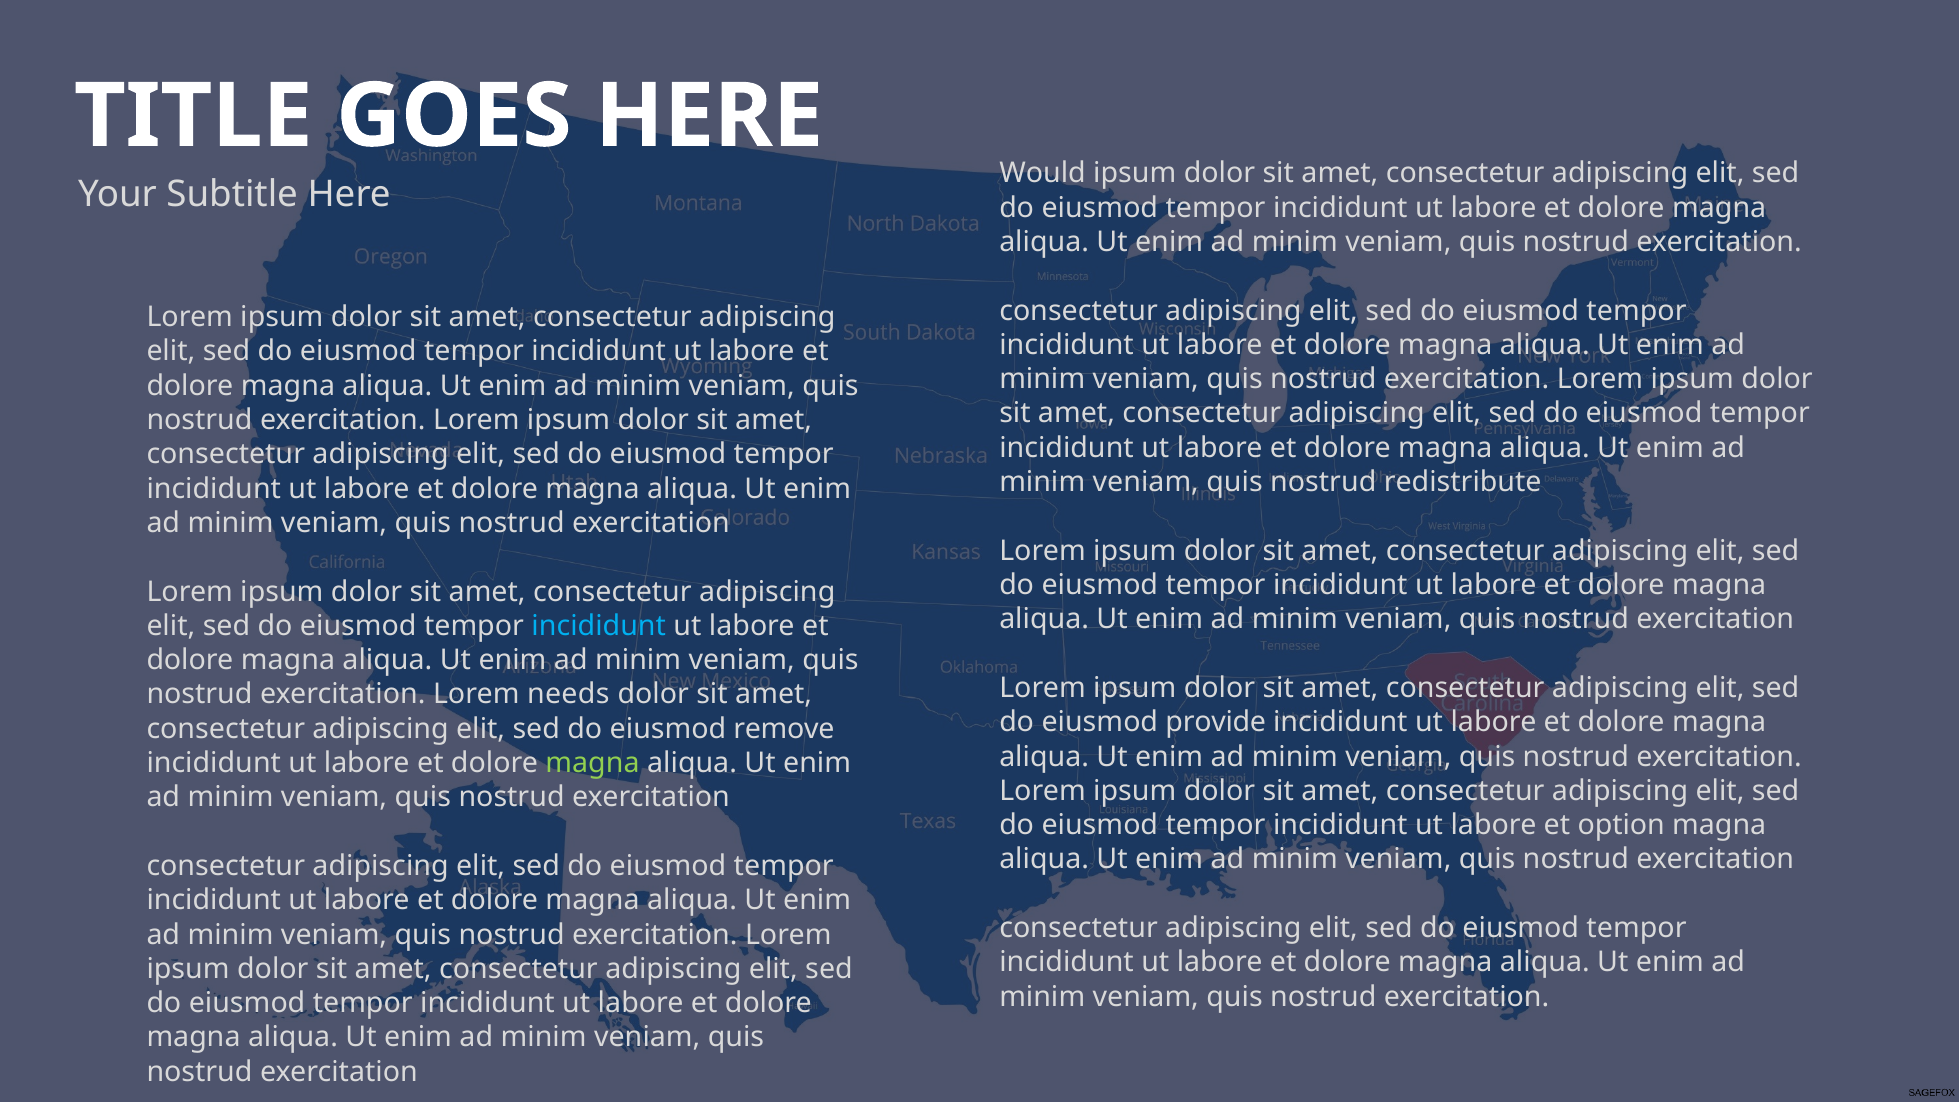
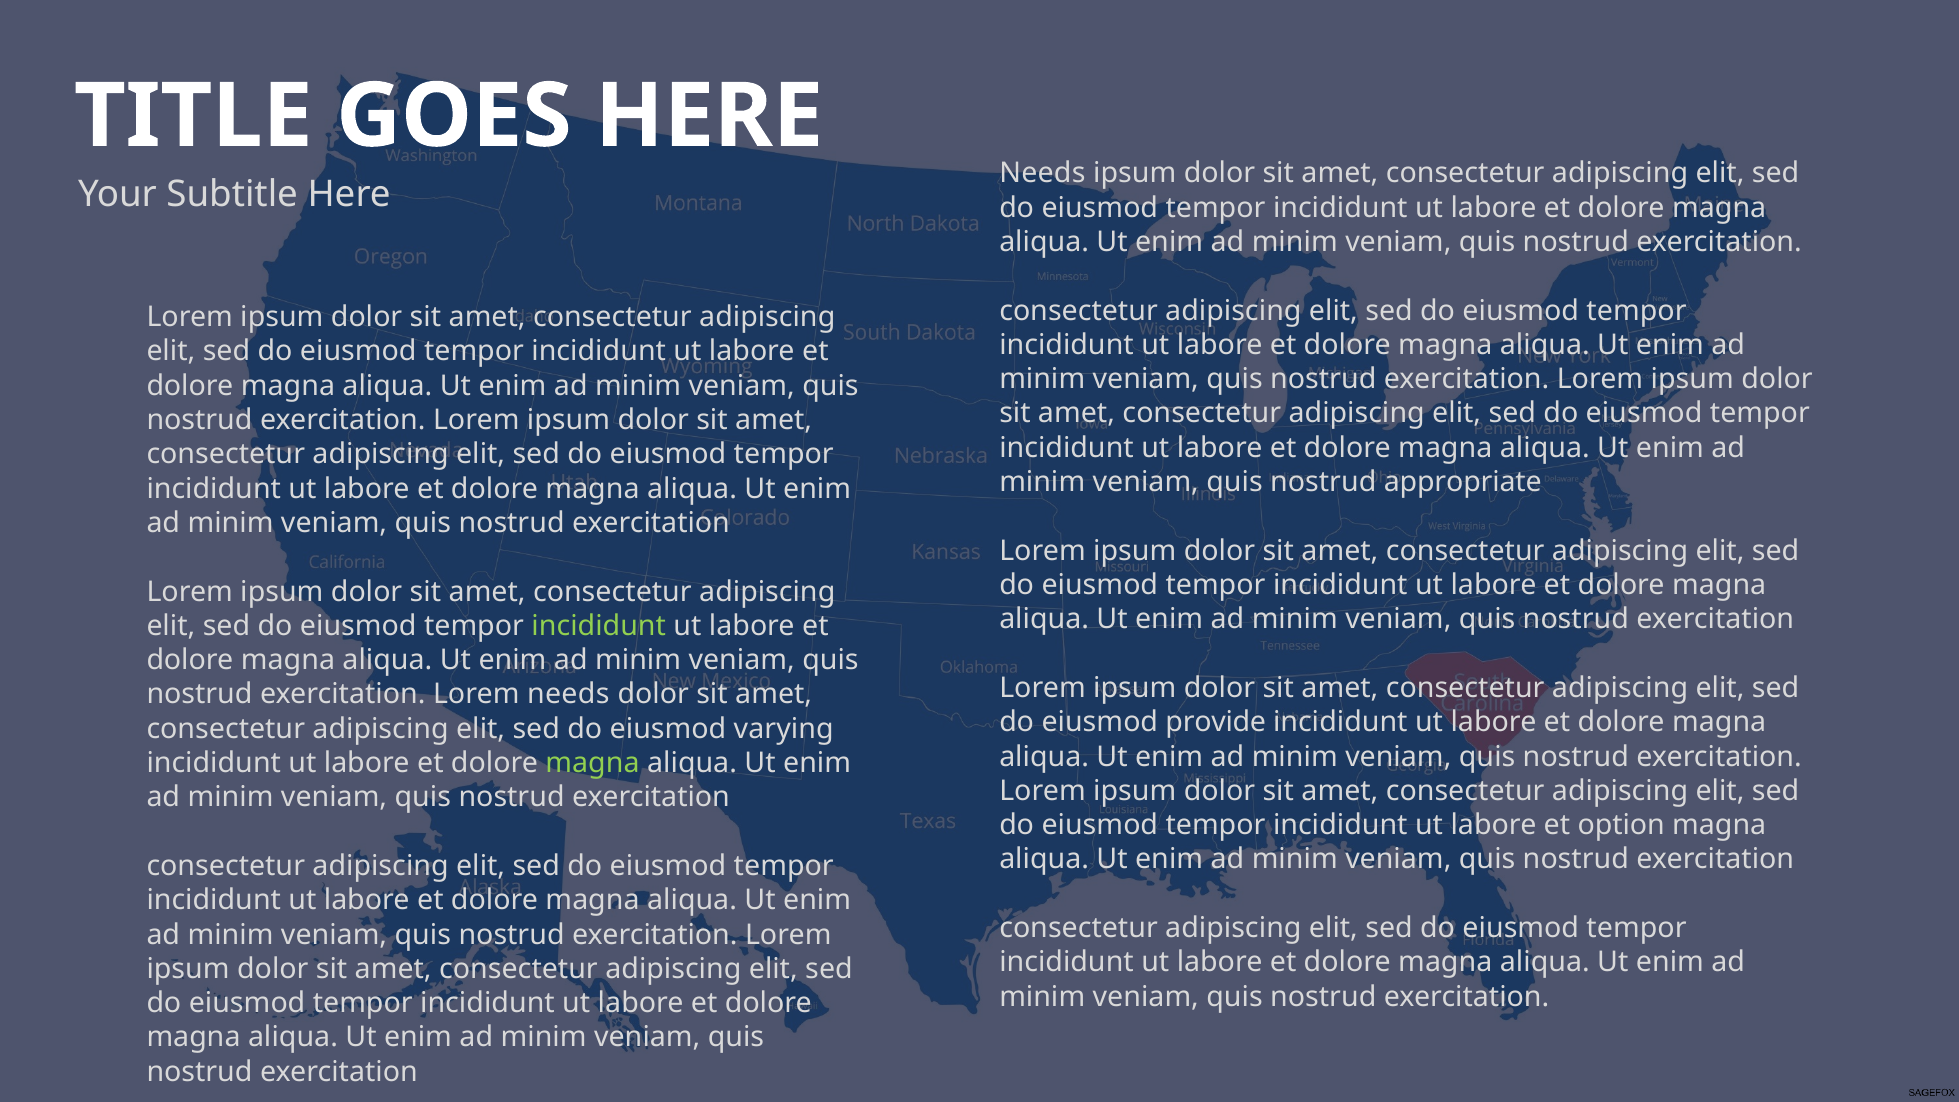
Would at (1043, 173): Would -> Needs
redistribute: redistribute -> appropriate
incididunt at (599, 626) colour: light blue -> light green
remove: remove -> varying
